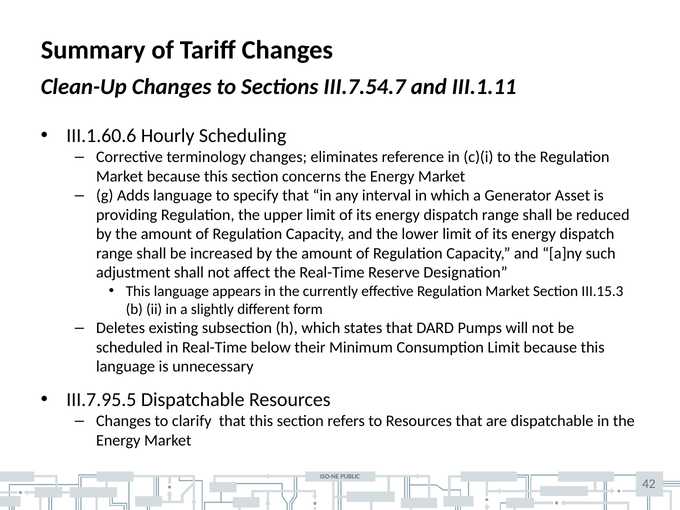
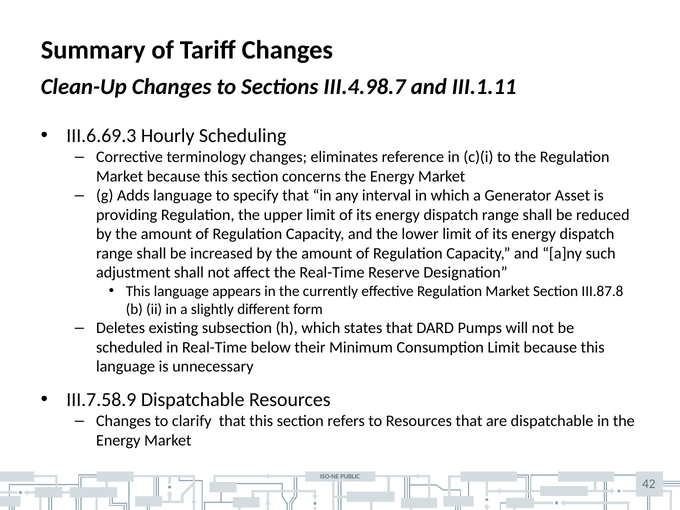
III.7.54.7: III.7.54.7 -> III.4.98.7
III.1.60.6: III.1.60.6 -> III.6.69.3
III.15.3: III.15.3 -> III.87.8
III.7.95.5: III.7.95.5 -> III.7.58.9
